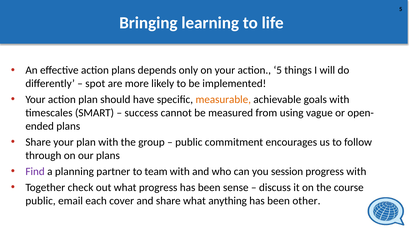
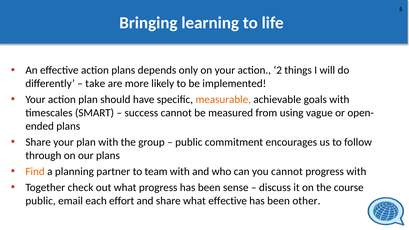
action 5: 5 -> 2
spot: spot -> take
Find colour: purple -> orange
you session: session -> cannot
cover: cover -> effort
what anything: anything -> effective
